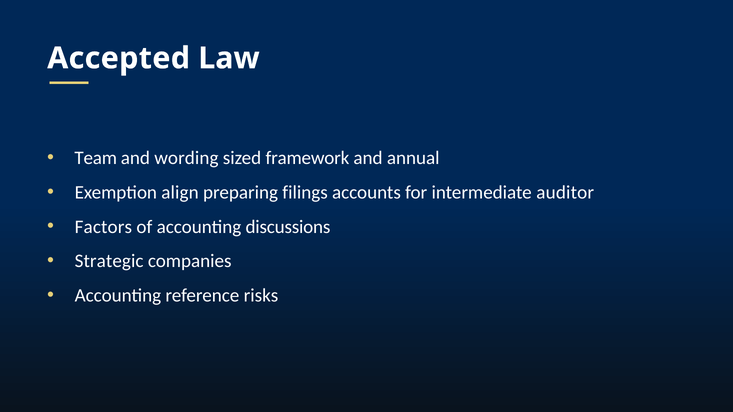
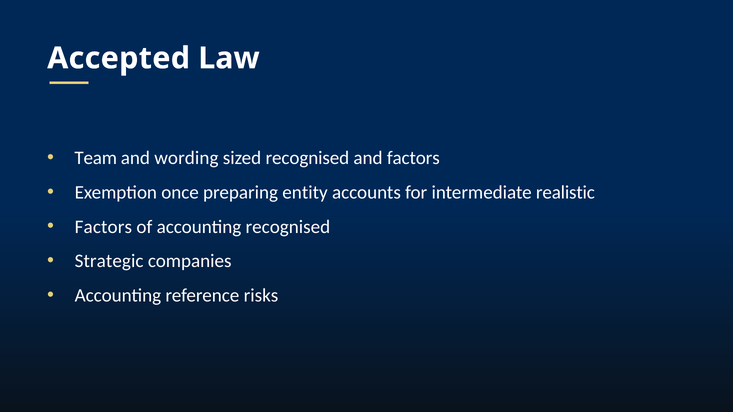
sized framework: framework -> recognised
and annual: annual -> factors
align: align -> once
filings: filings -> entity
auditor: auditor -> realistic
accounting discussions: discussions -> recognised
